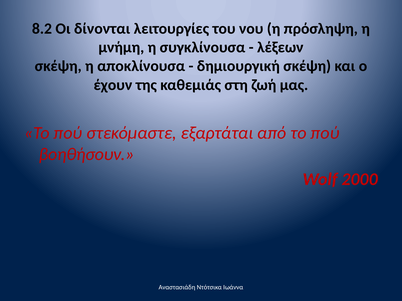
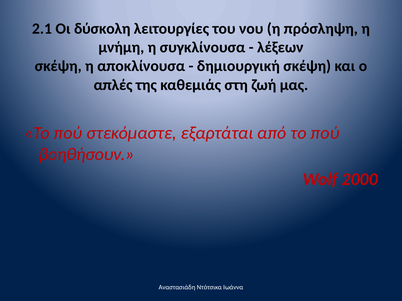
8.2: 8.2 -> 2.1
δίνονται: δίνονται -> δύσκολη
έχουν: έχουν -> απλές
